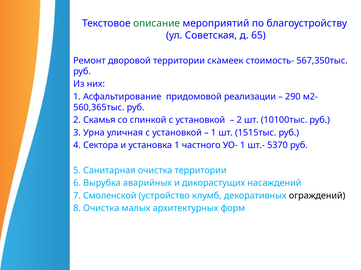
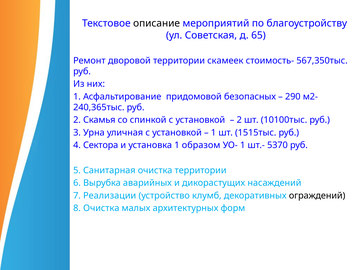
описание colour: green -> black
реализации: реализации -> безопасных
560,365тыс: 560,365тыс -> 240,365тыс
частного: частного -> образом
Смоленской: Смоленской -> Реализации
